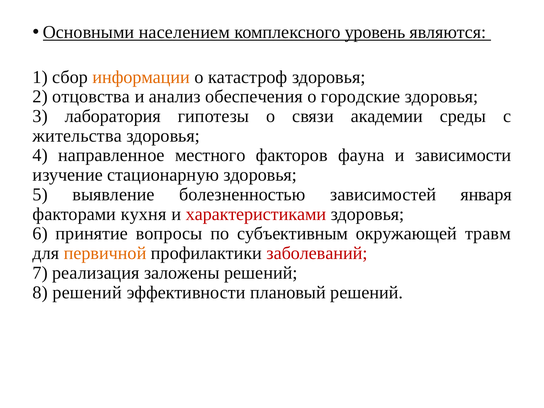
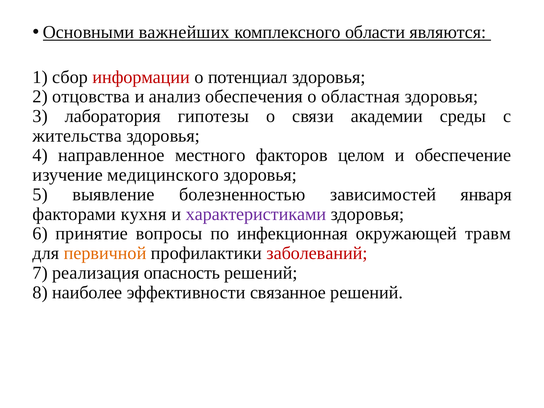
населением: населением -> важнейших
уровень: уровень -> области
информации colour: orange -> red
катастроф: катастроф -> потенциал
городские: городские -> областная
фауна: фауна -> целом
зависимости: зависимости -> обеспечение
стационарную: стационарную -> медицинского
характеристиками colour: red -> purple
субъективным: субъективным -> инфекционная
заложены: заложены -> опасность
8 решений: решений -> наиболее
плановый: плановый -> связанное
